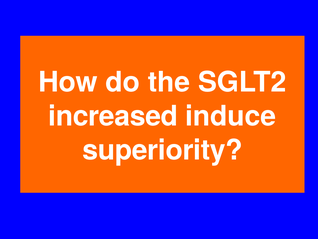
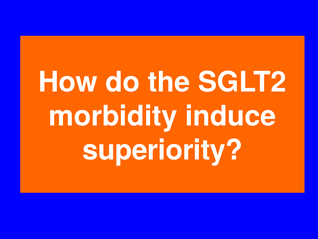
increased: increased -> morbidity
